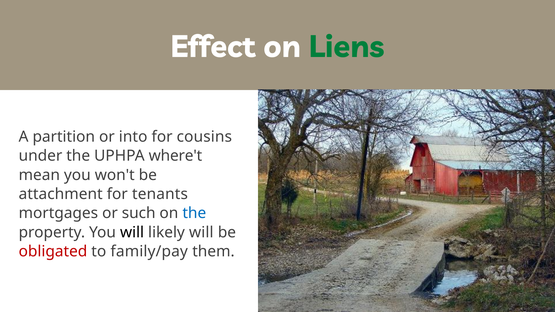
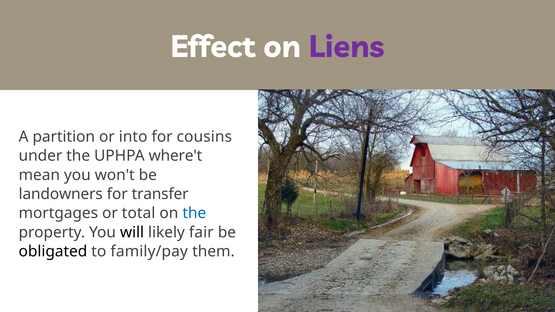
Liens colour: green -> purple
attachment: attachment -> landowners
tenants: tenants -> transfer
such: such -> total
likely will: will -> fair
obligated colour: red -> black
